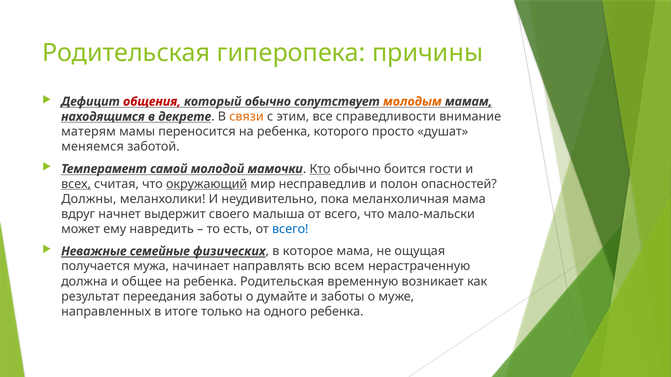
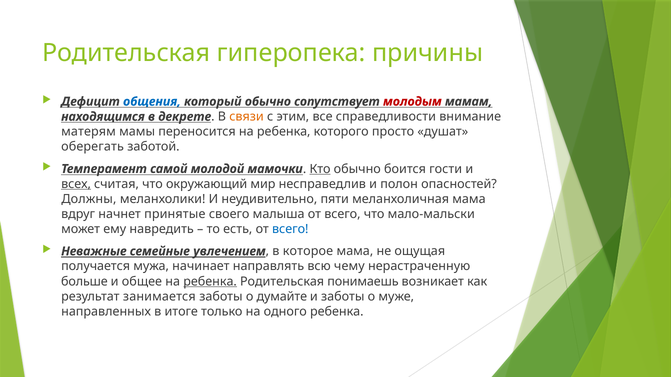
общения colour: red -> blue
молодым colour: orange -> red
меняемся: меняемся -> оберегать
окружающий underline: present -> none
пока: пока -> пяти
выдержит: выдержит -> принятые
физических: физических -> увлечением
всем: всем -> чему
должна: должна -> больше
ребенка at (210, 282) underline: none -> present
временную: временную -> понимаешь
переедания: переедания -> занимается
